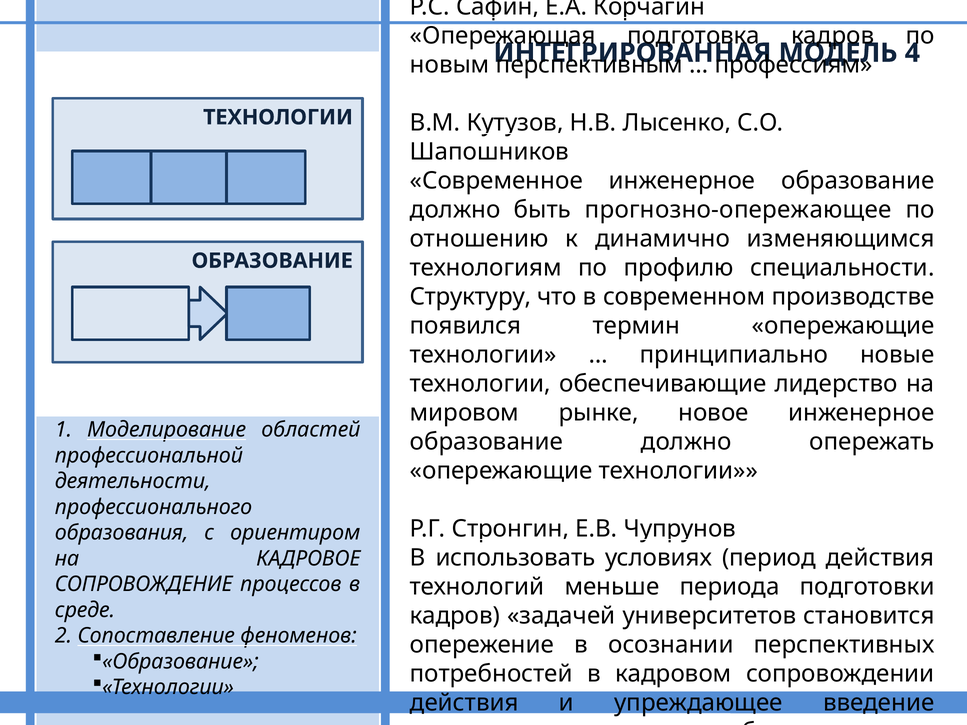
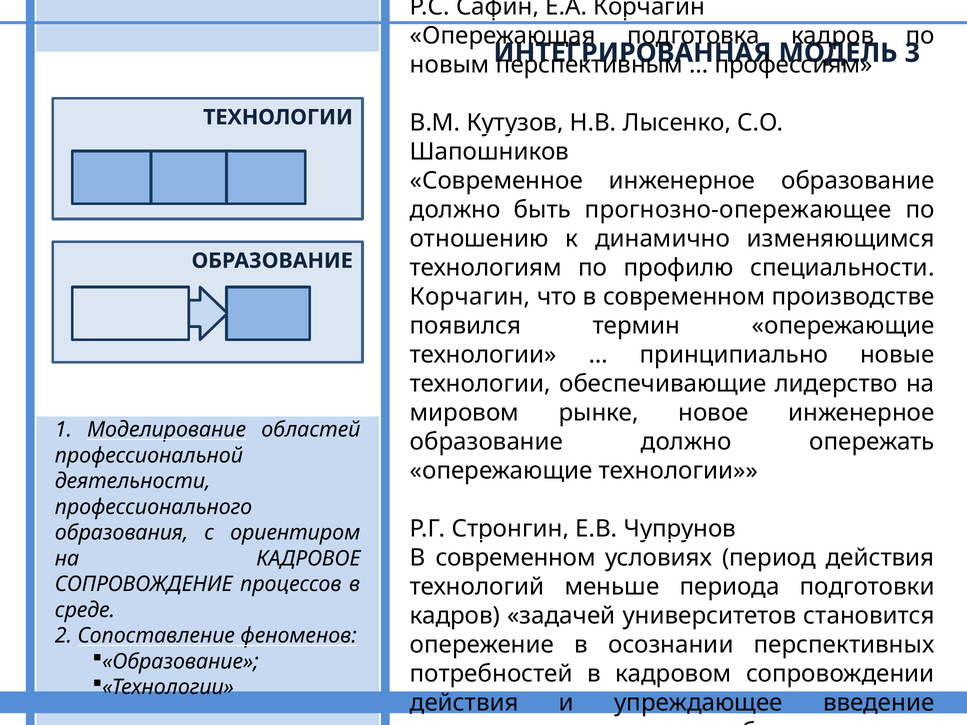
4: 4 -> 3
Структуру at (470, 297): Структуру -> Корчагин
использовать at (515, 558): использовать -> современном
